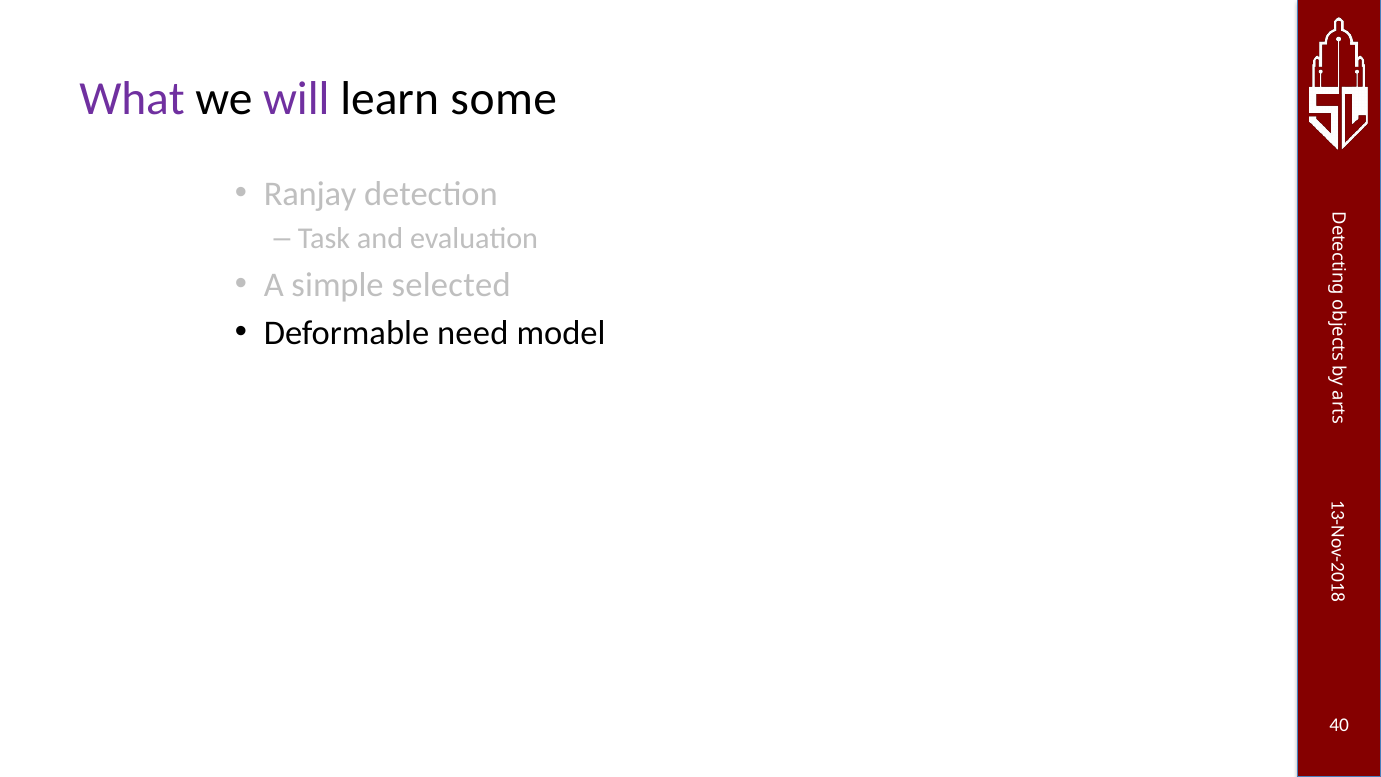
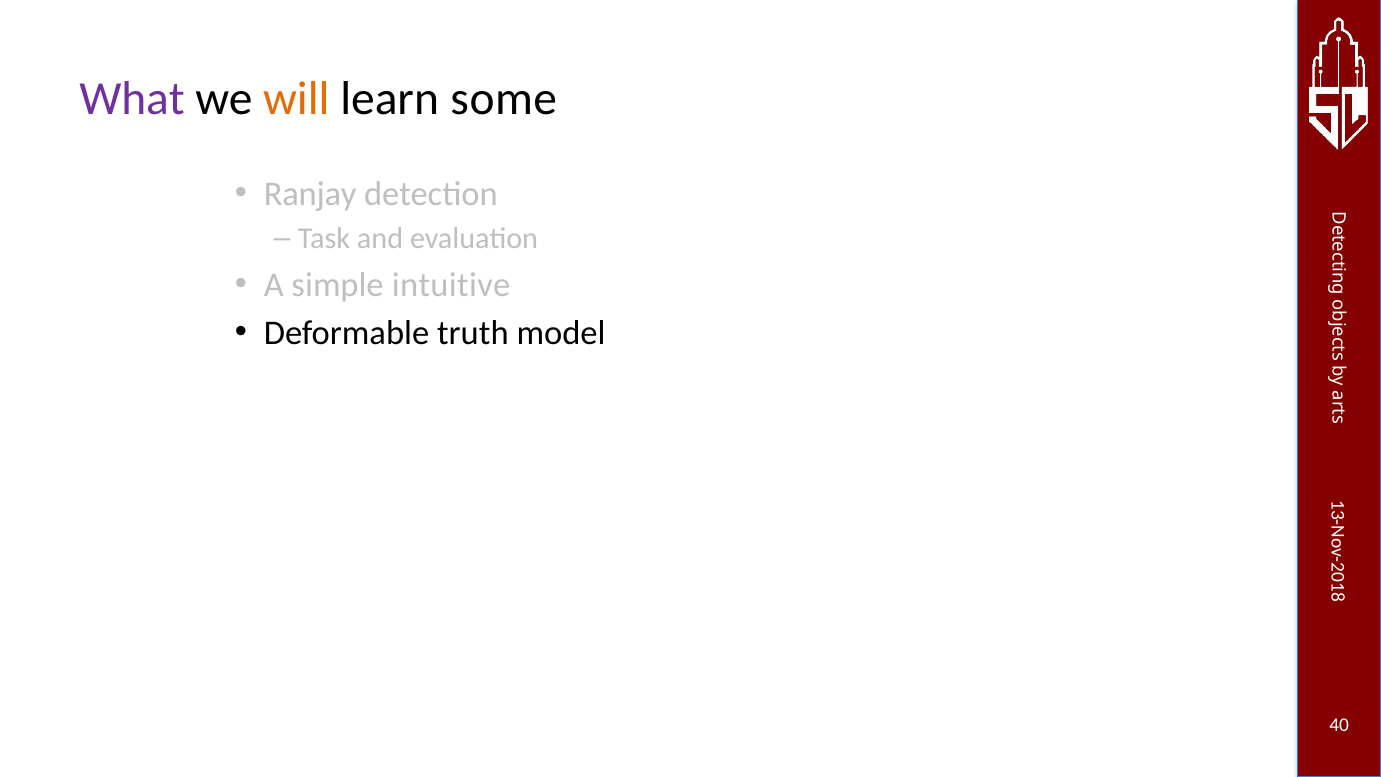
will colour: purple -> orange
selected: selected -> intuitive
need: need -> truth
